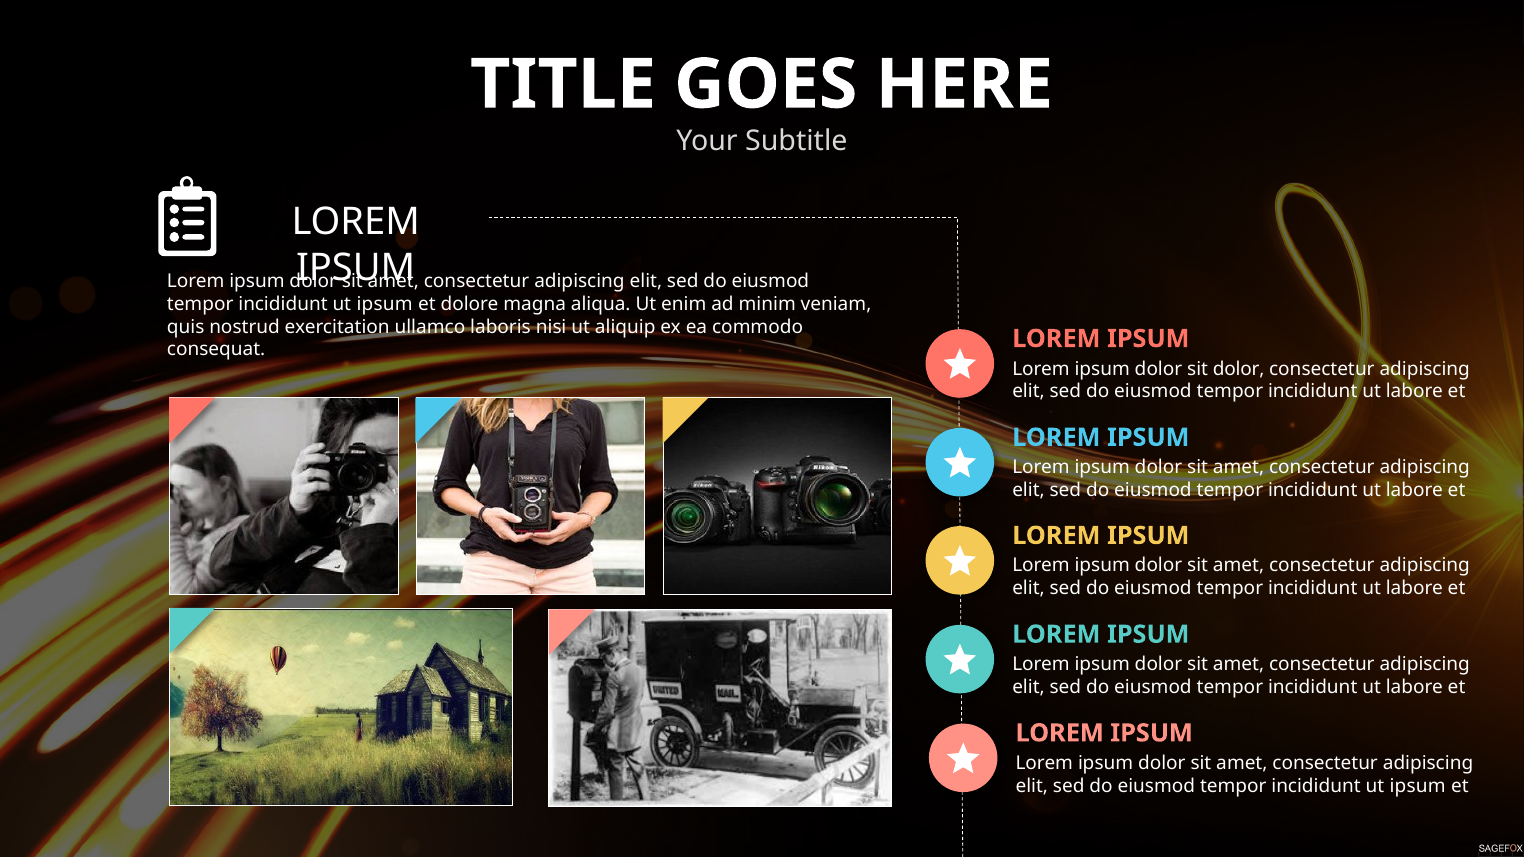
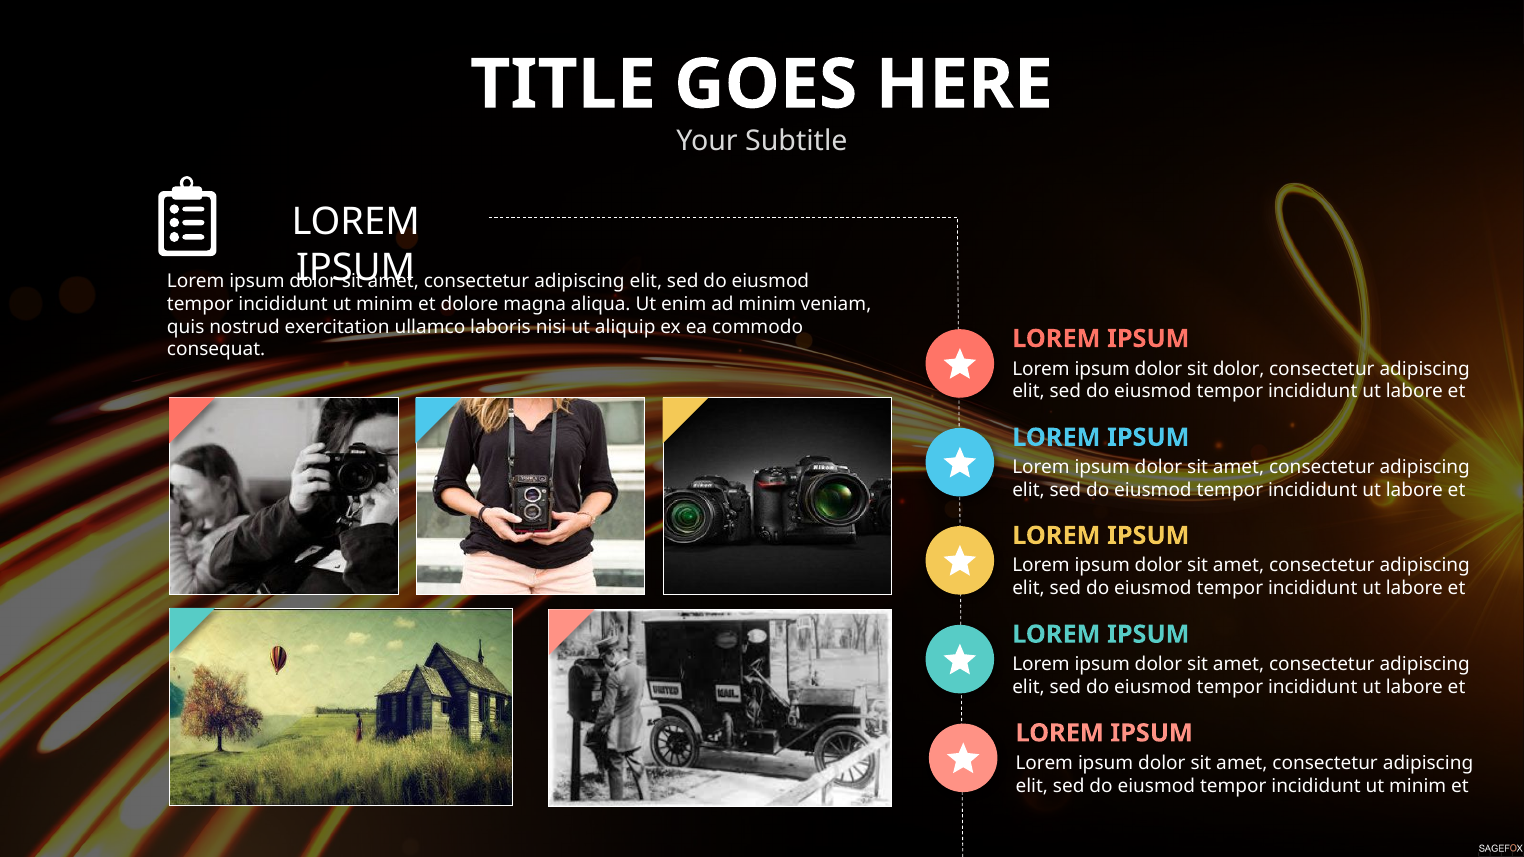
ipsum at (385, 304): ipsum -> minim
ipsum at (1418, 786): ipsum -> minim
